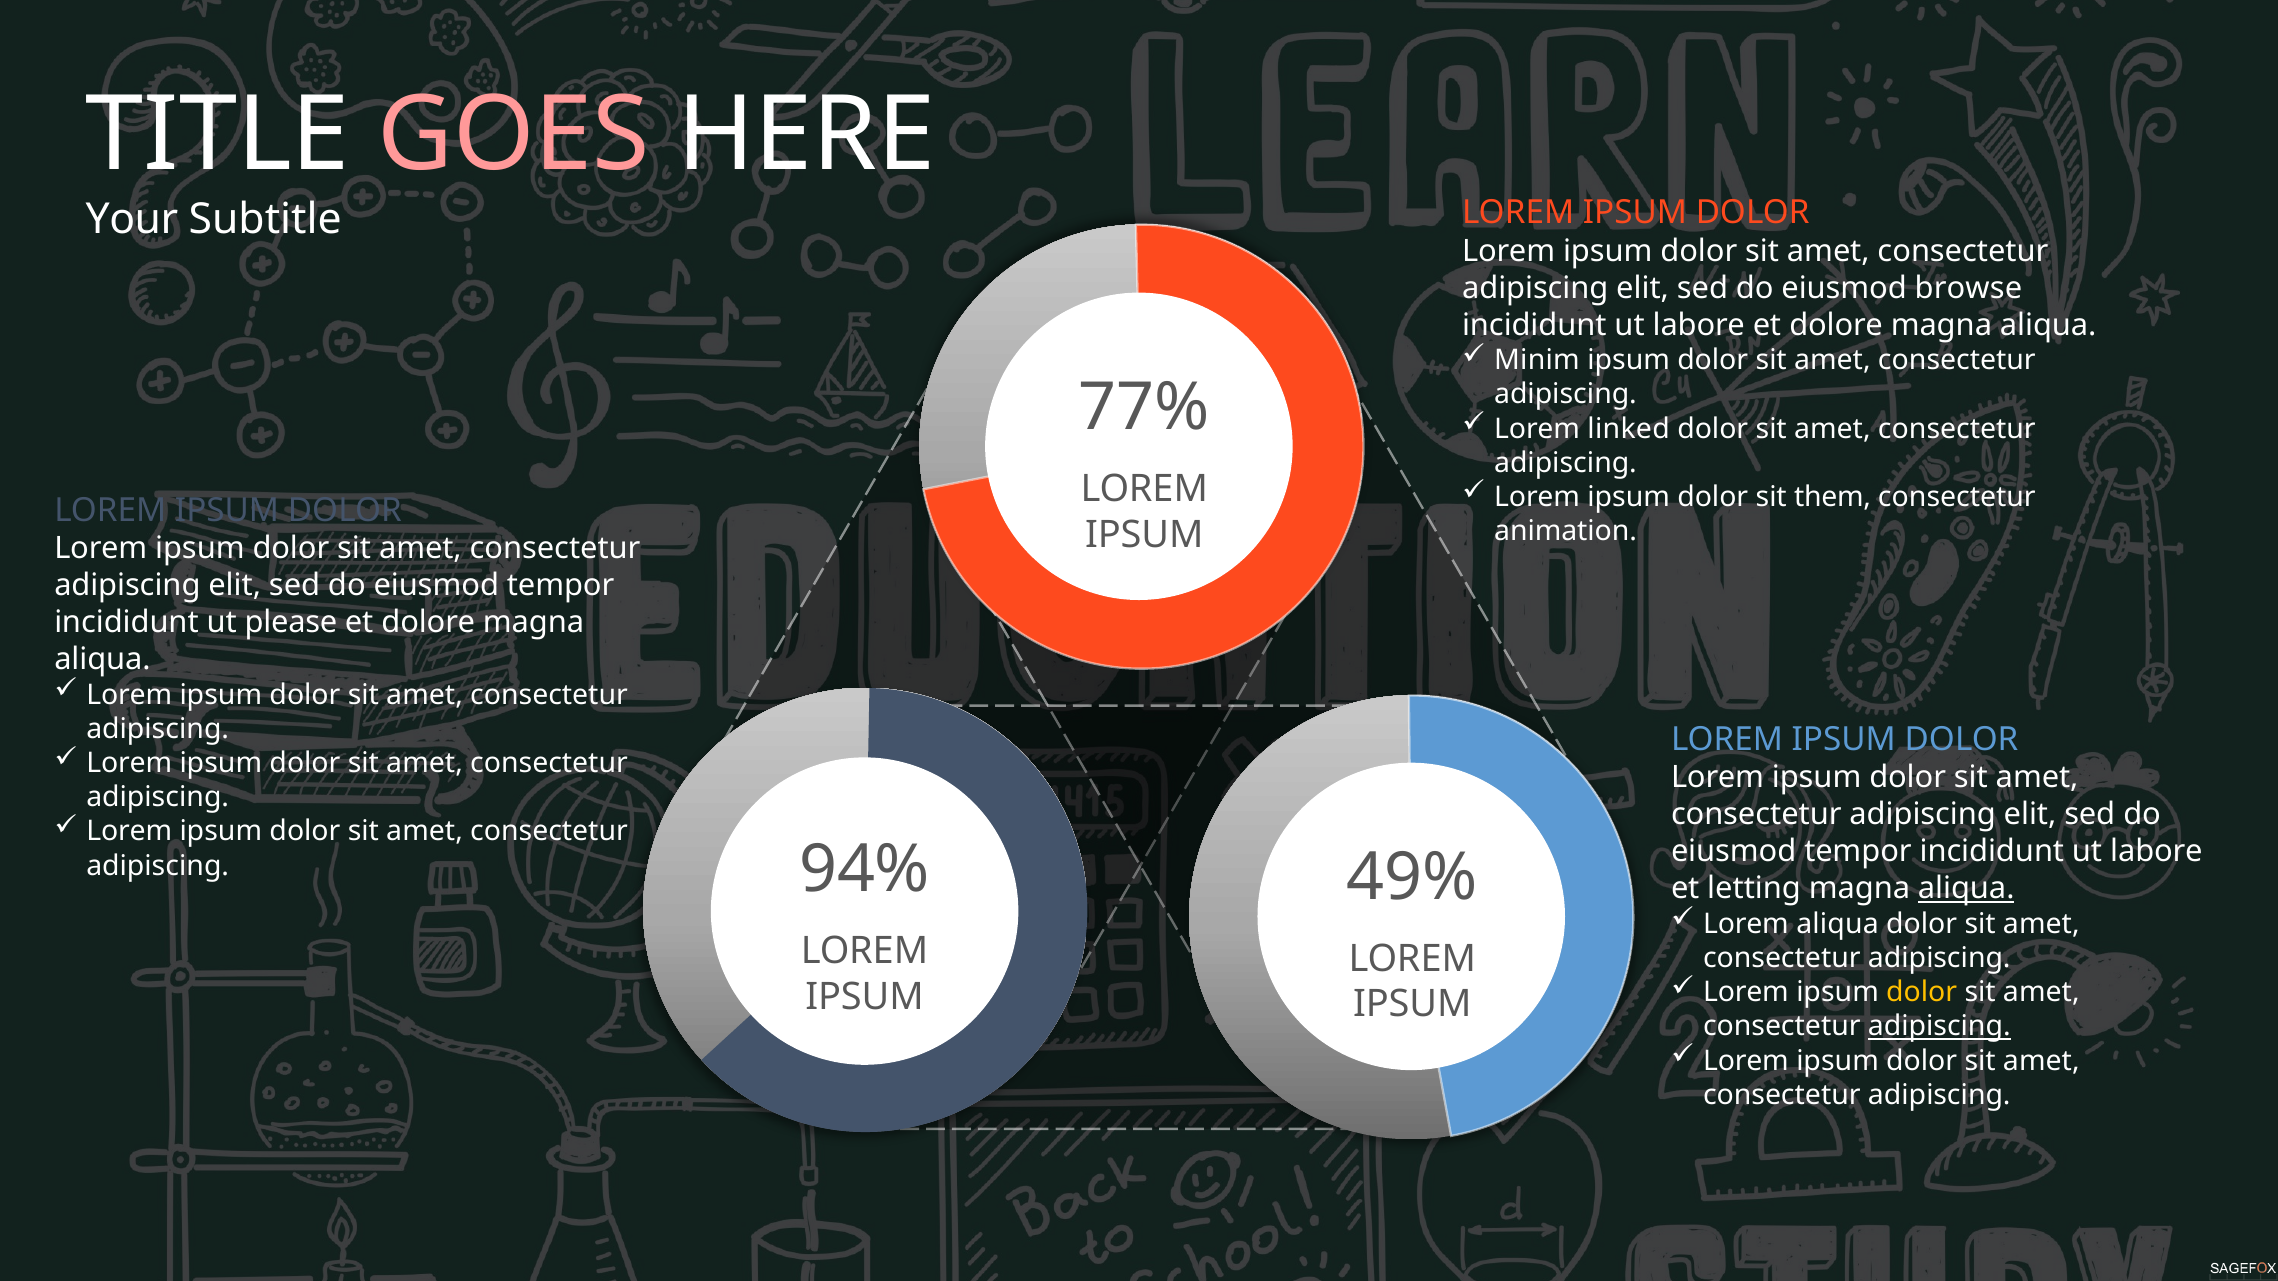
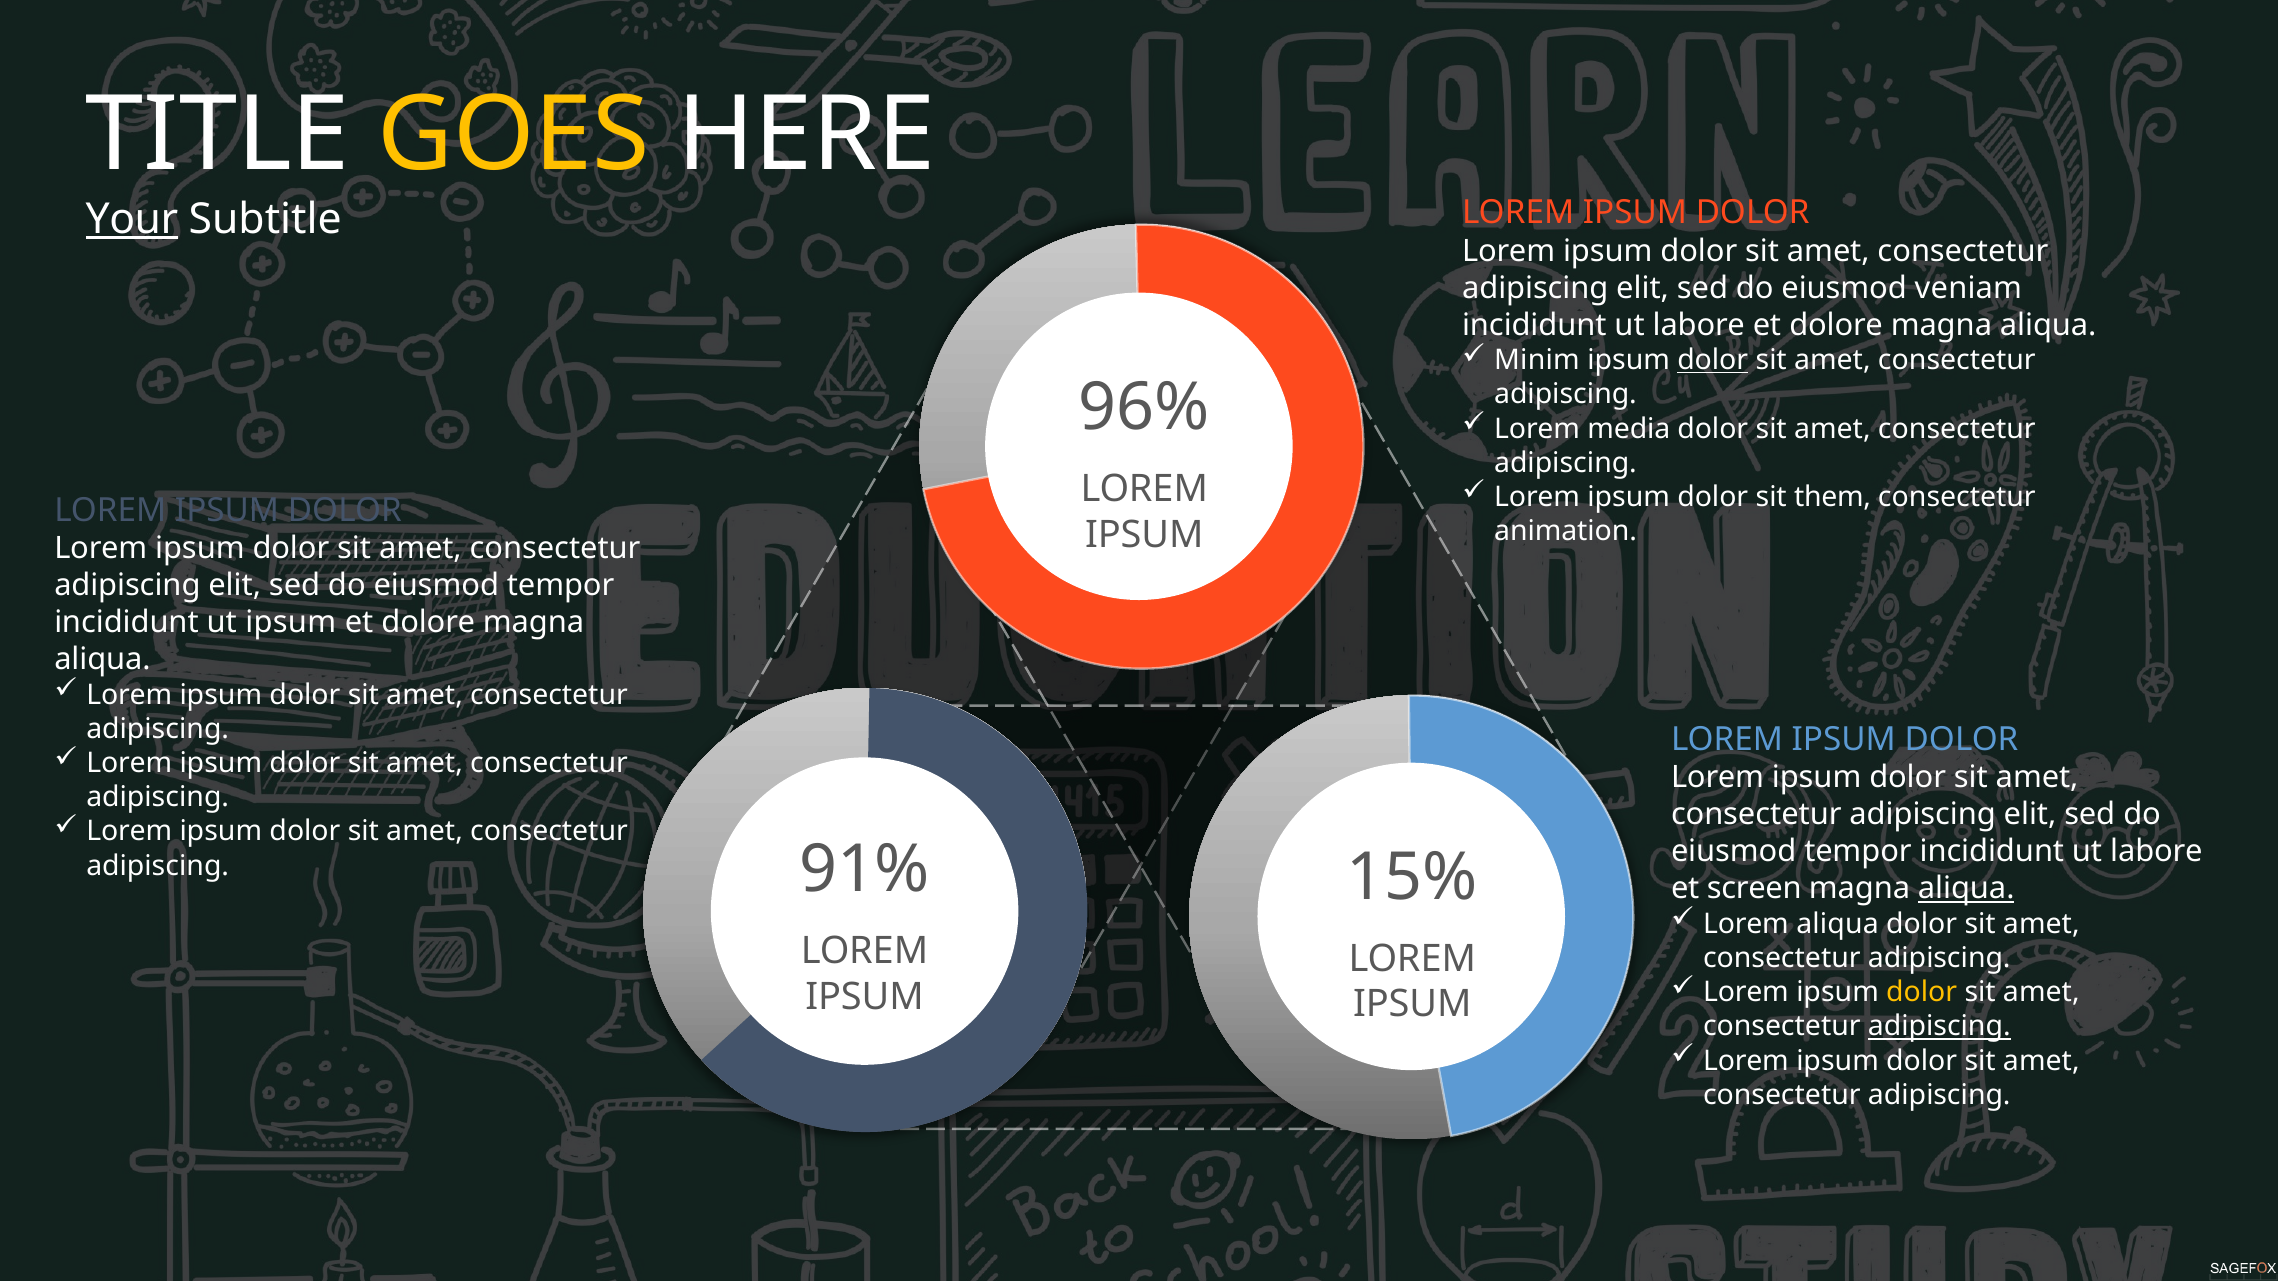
GOES colour: pink -> yellow
Your underline: none -> present
browse: browse -> veniam
dolor at (1713, 360) underline: none -> present
77%: 77% -> 96%
linked: linked -> media
ut please: please -> ipsum
94%: 94% -> 91%
49%: 49% -> 15%
letting: letting -> screen
